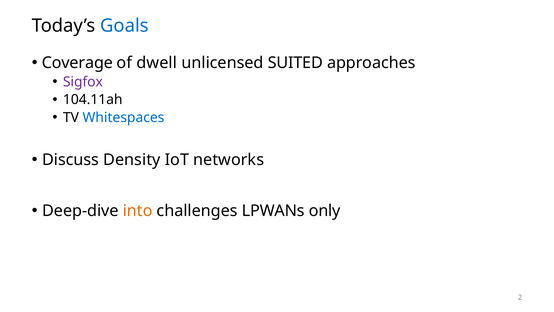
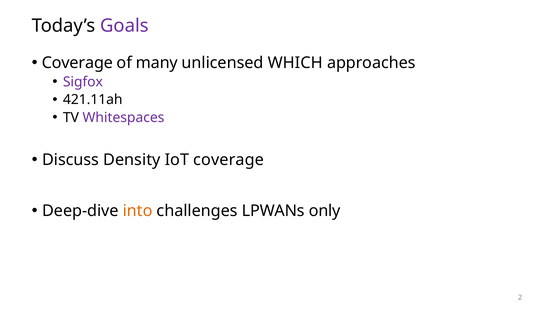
Goals colour: blue -> purple
dwell: dwell -> many
SUITED: SUITED -> WHICH
104.11ah: 104.11ah -> 421.11ah
Whitespaces colour: blue -> purple
IoT networks: networks -> coverage
